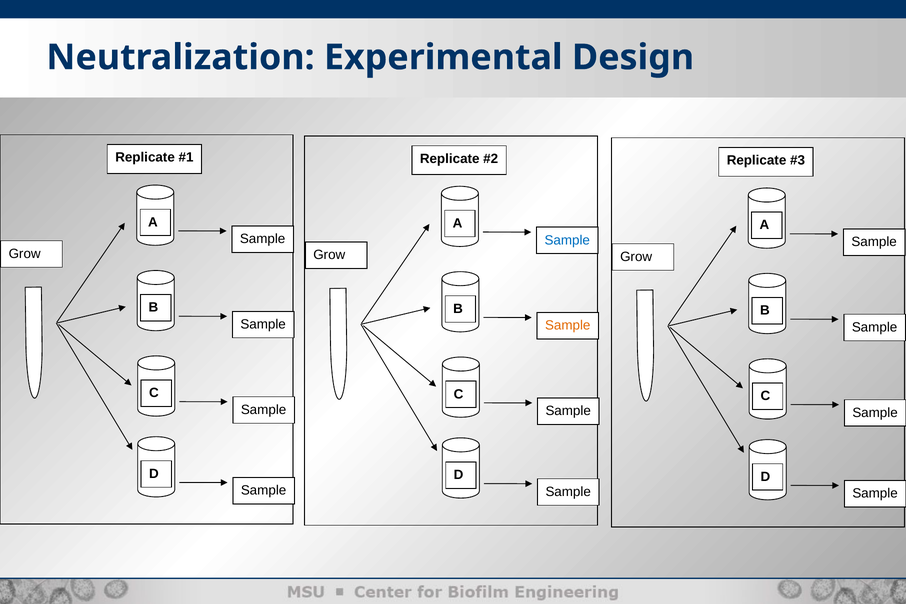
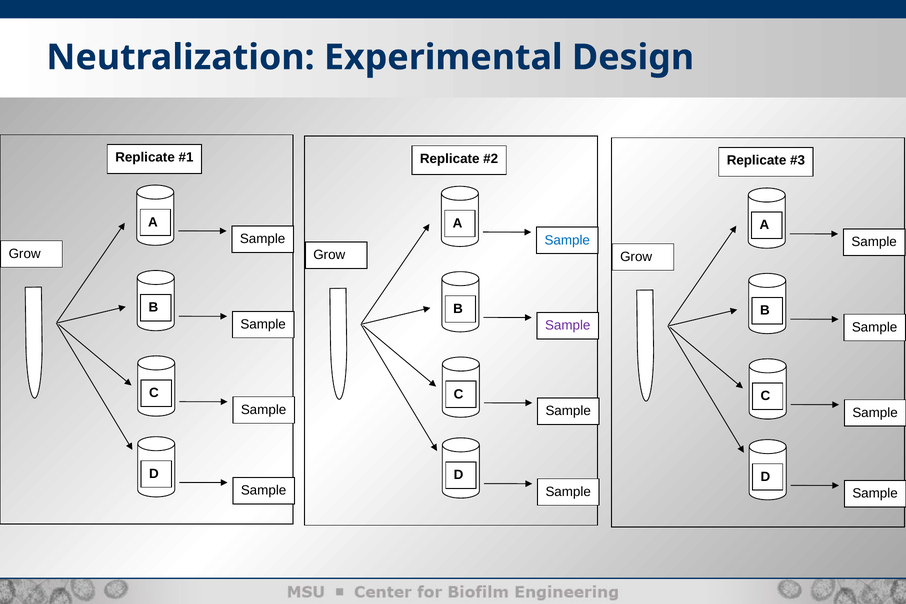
Sample at (568, 325) colour: orange -> purple
